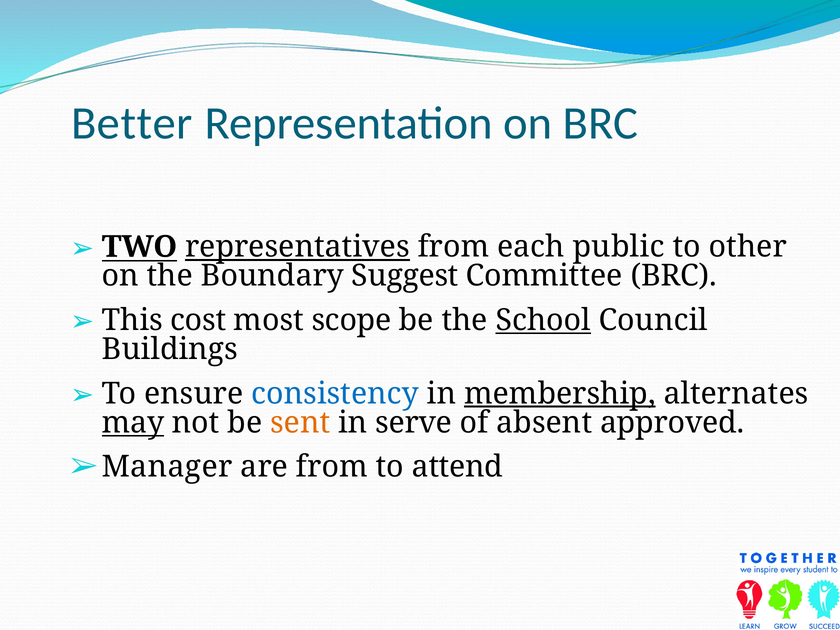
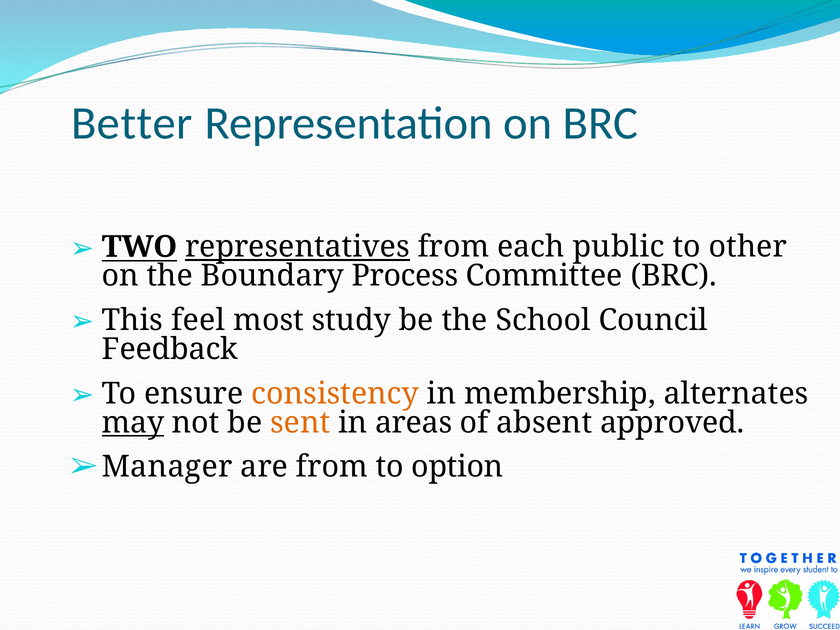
Suggest: Suggest -> Process
cost: cost -> feel
scope: scope -> study
School underline: present -> none
Buildings: Buildings -> Feedback
consistency colour: blue -> orange
membership underline: present -> none
serve: serve -> areas
attend: attend -> option
